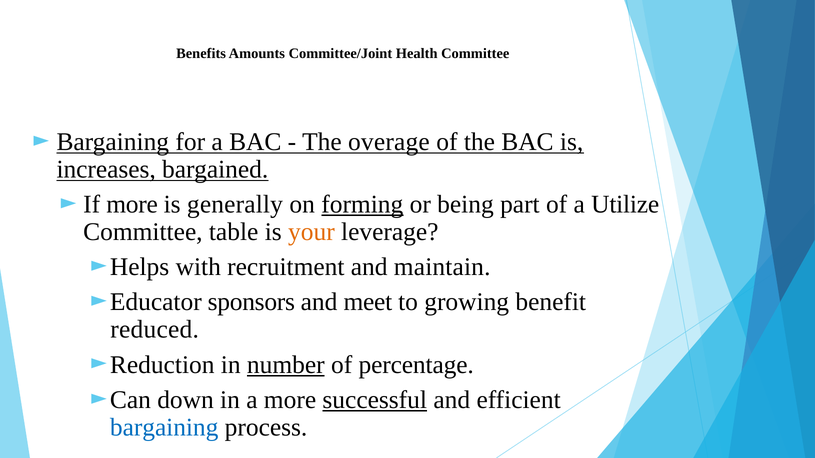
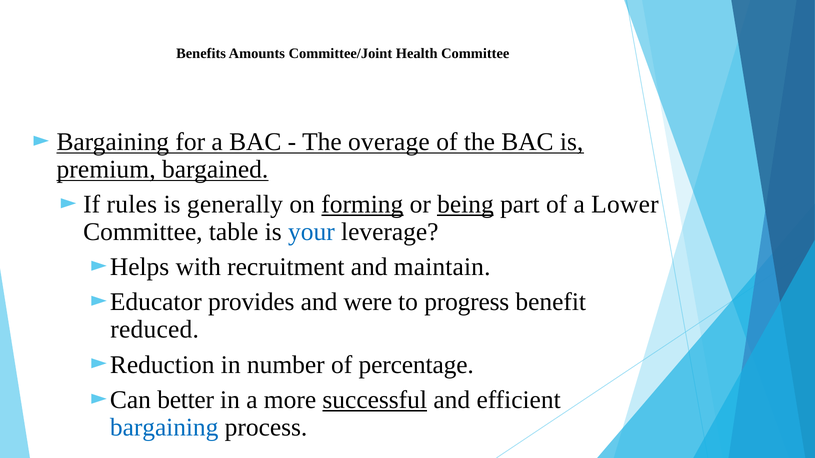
increases: increases -> premium
If more: more -> rules
being underline: none -> present
Utilize: Utilize -> Lower
your colour: orange -> blue
sponsors: sponsors -> provides
meet: meet -> were
growing: growing -> progress
number underline: present -> none
down: down -> better
